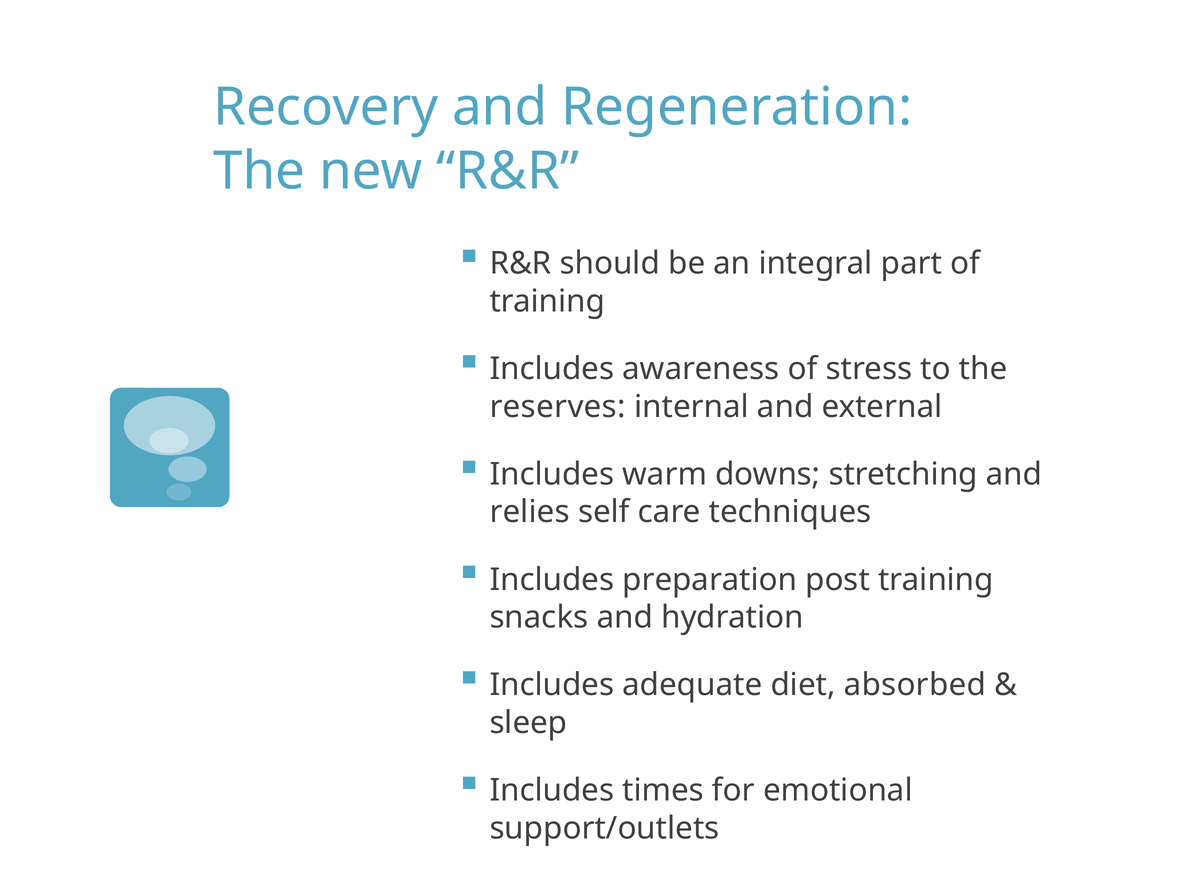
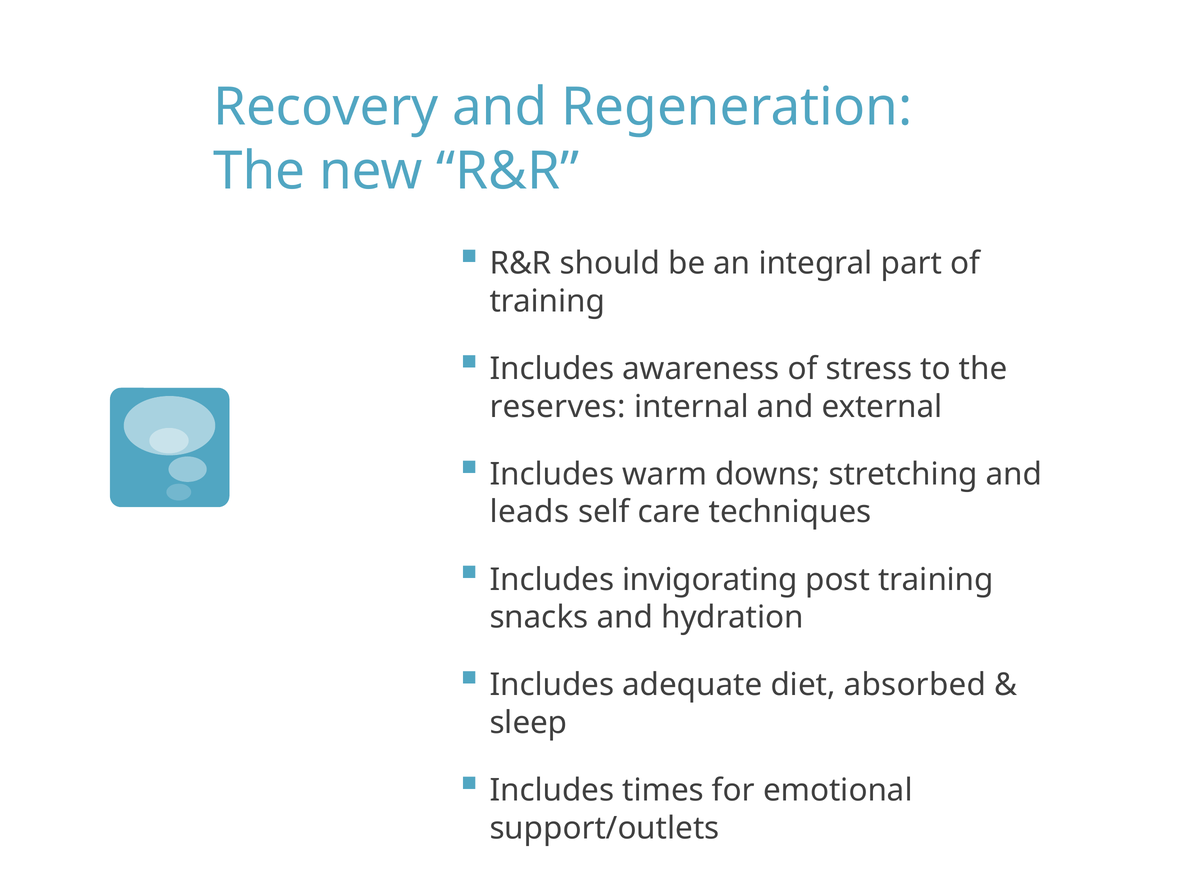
relies: relies -> leads
preparation: preparation -> invigorating
